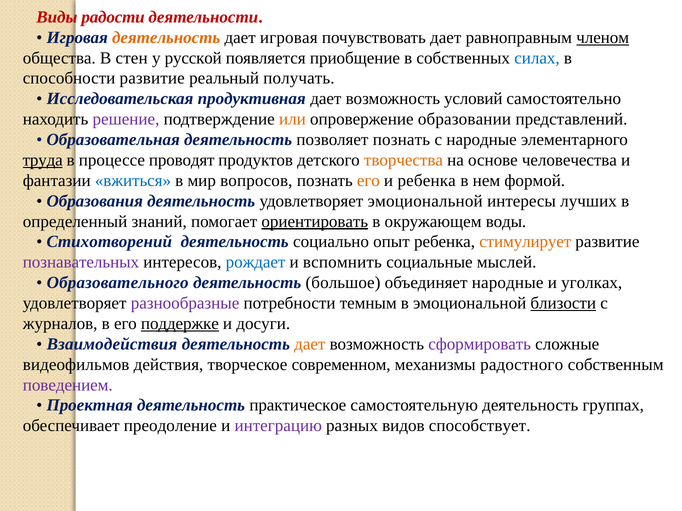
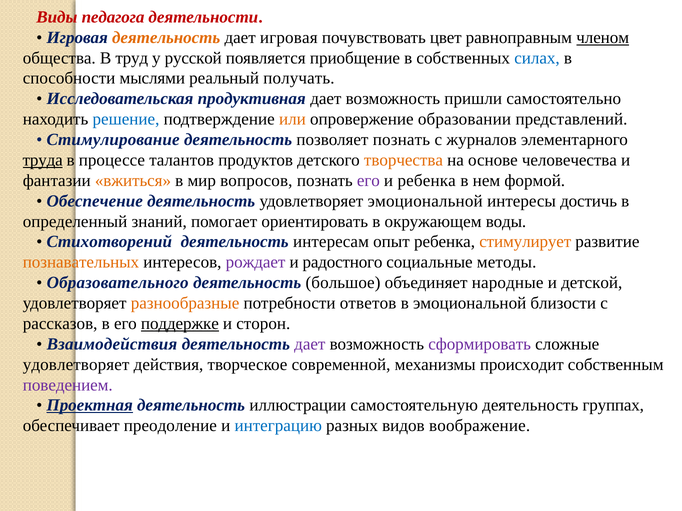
радости: радости -> педагога
почувствовать дает: дает -> цвет
стен: стен -> труд
способности развитие: развитие -> мыслями
условий: условий -> пришли
решение colour: purple -> blue
Образовательная: Образовательная -> Стимулирование
с народные: народные -> журналов
проводят: проводят -> талантов
вжиться colour: blue -> orange
его at (368, 181) colour: orange -> purple
Образования: Образования -> Обеспечение
лучших: лучших -> достичь
ориентировать underline: present -> none
социально: социально -> интересам
познавательных colour: purple -> orange
рождает colour: blue -> purple
вспомнить: вспомнить -> радостного
мыслей: мыслей -> методы
уголках: уголках -> детской
разнообразные colour: purple -> orange
темным: темным -> ответов
близости underline: present -> none
журналов: журналов -> рассказов
досуги: досуги -> сторон
дает at (310, 344) colour: orange -> purple
видеофильмов at (76, 365): видеофильмов -> удовлетворяет
современном: современном -> современной
радостного: радостного -> происходит
Проектная underline: none -> present
практическое: практическое -> иллюстрации
интеграцию colour: purple -> blue
способствует: способствует -> воображение
